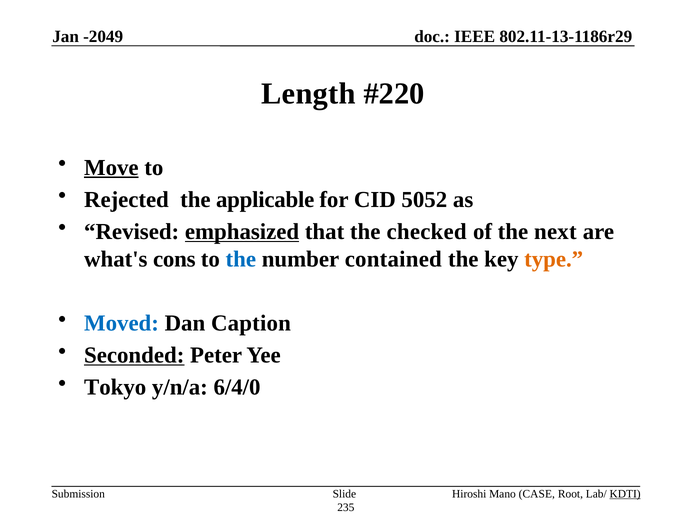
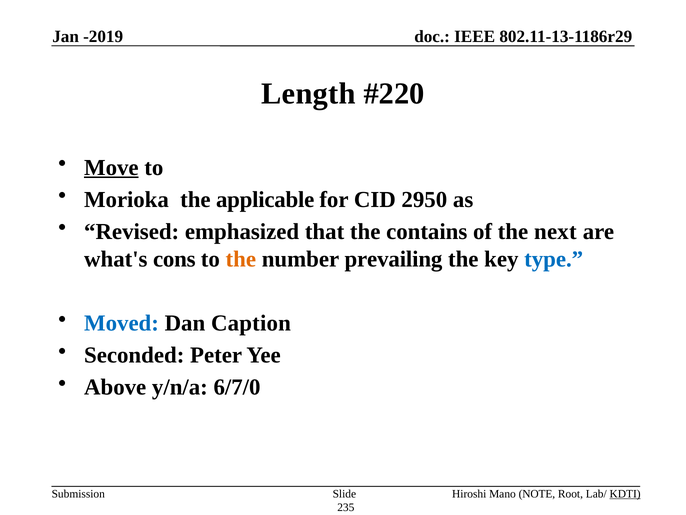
-2049: -2049 -> -2019
Rejected: Rejected -> Morioka
5052: 5052 -> 2950
emphasized underline: present -> none
checked: checked -> contains
the at (241, 259) colour: blue -> orange
contained: contained -> prevailing
type colour: orange -> blue
Seconded underline: present -> none
Tokyo: Tokyo -> Above
6/4/0: 6/4/0 -> 6/7/0
CASE: CASE -> NOTE
